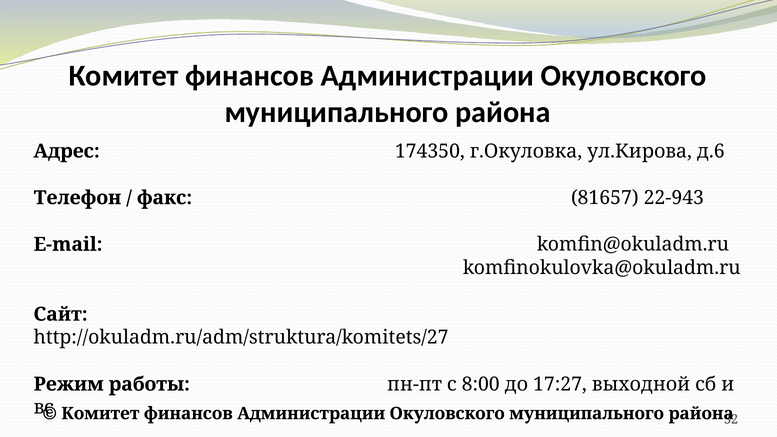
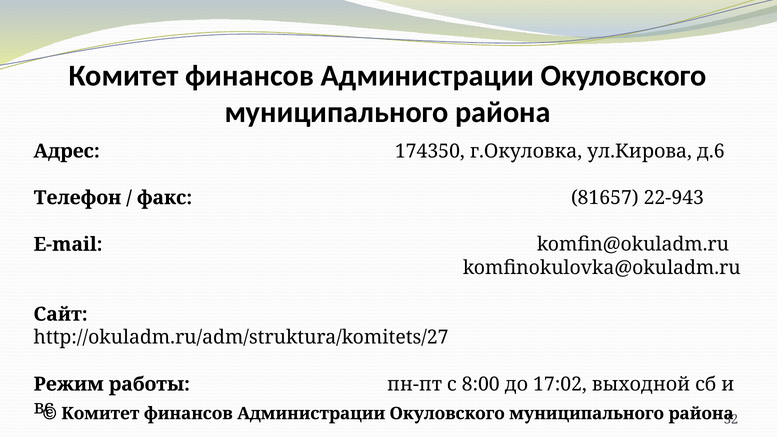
17:27: 17:27 -> 17:02
